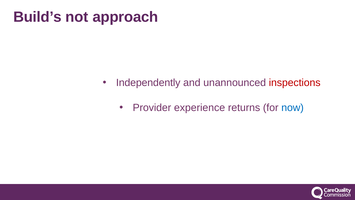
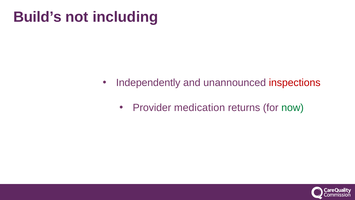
approach: approach -> including
experience: experience -> medication
now colour: blue -> green
